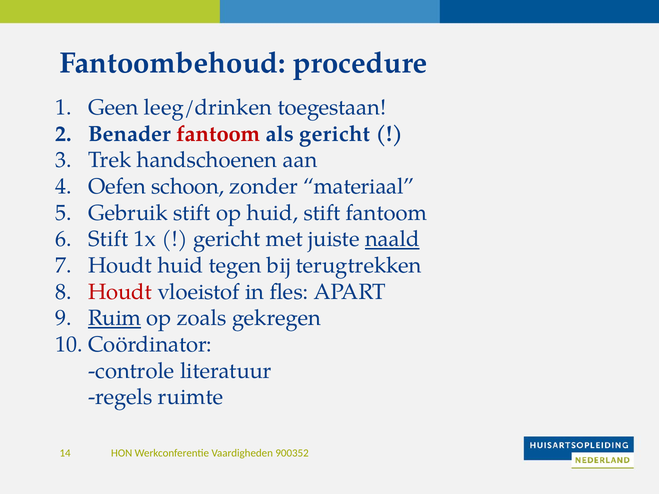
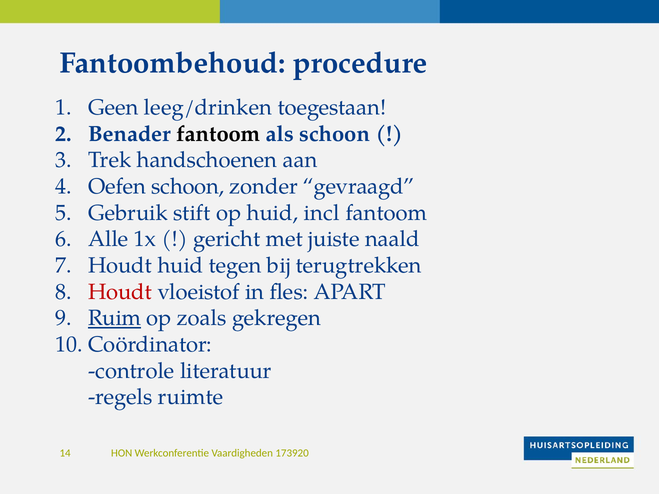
fantoom at (218, 134) colour: red -> black
als gericht: gericht -> schoon
materiaal: materiaal -> gevraagd
huid stift: stift -> incl
Stift at (108, 239): Stift -> Alle
naald underline: present -> none
900352: 900352 -> 173920
